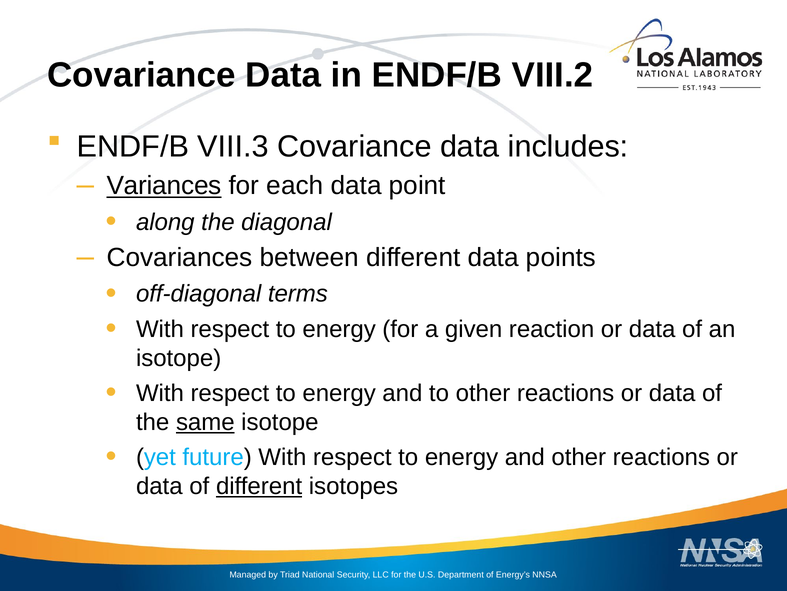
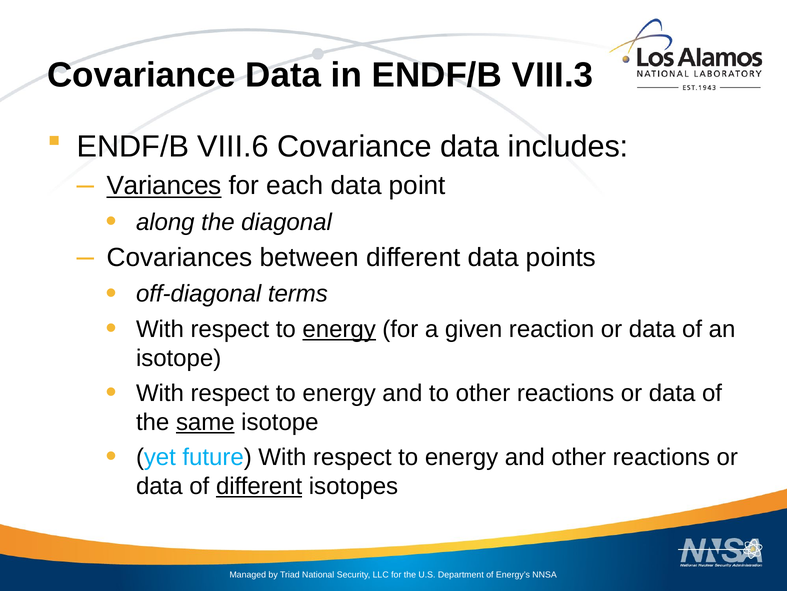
VIII.2: VIII.2 -> VIII.3
VIII.3: VIII.3 -> VIII.6
energy at (339, 329) underline: none -> present
